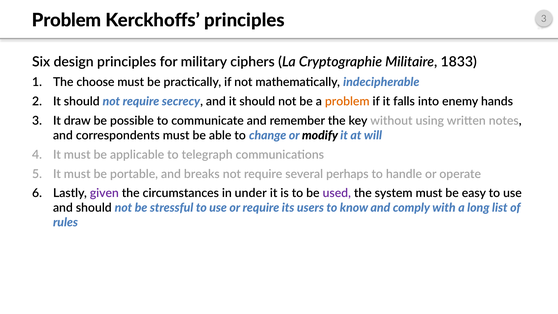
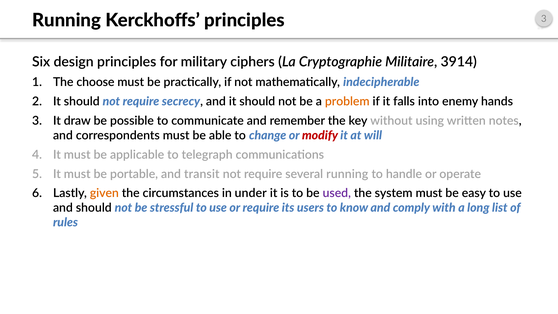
Problem at (67, 21): Problem -> Running
1833: 1833 -> 3914
modify colour: black -> red
breaks: breaks -> transit
several perhaps: perhaps -> running
given colour: purple -> orange
